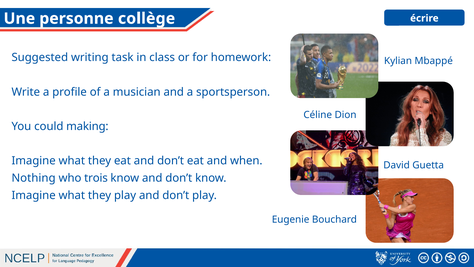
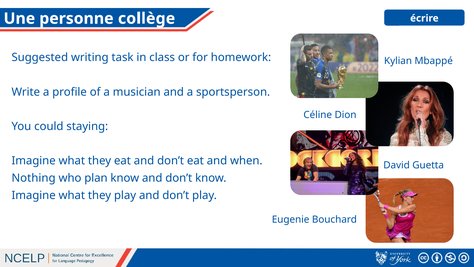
making: making -> staying
trois: trois -> plan
